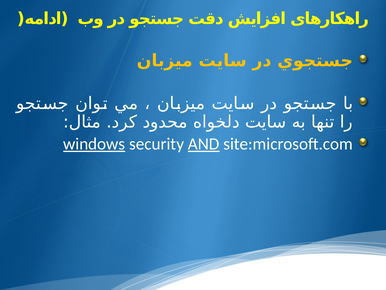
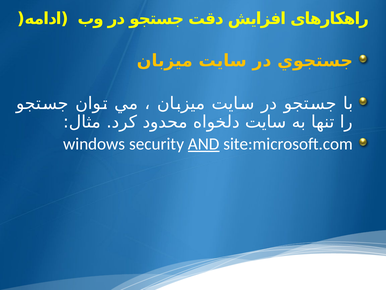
windows underline: present -> none
